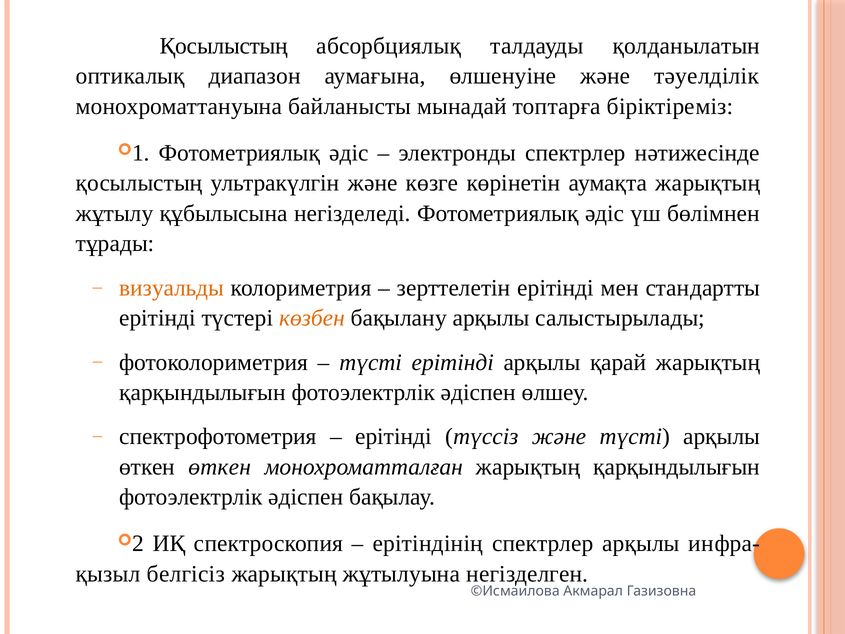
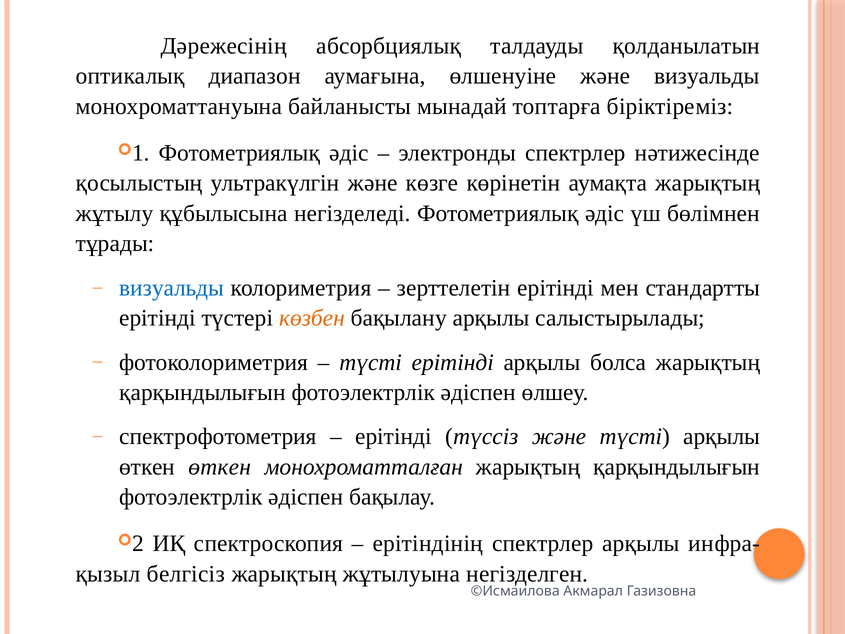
Қосылыстың at (224, 46): Қосылыстың -> Дәрежесінің
және тәуелділік: тәуелділік -> визуальды
визуальды at (172, 288) colour: orange -> blue
қарай: қарай -> болса
